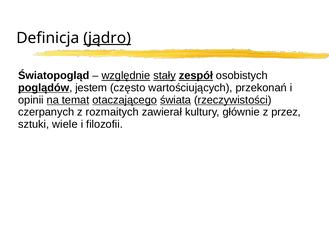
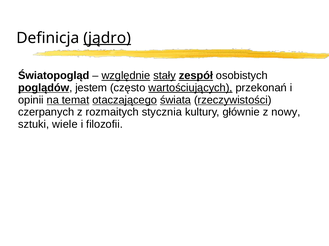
wartościujących underline: none -> present
zawierał: zawierał -> stycznia
przez: przez -> nowy
